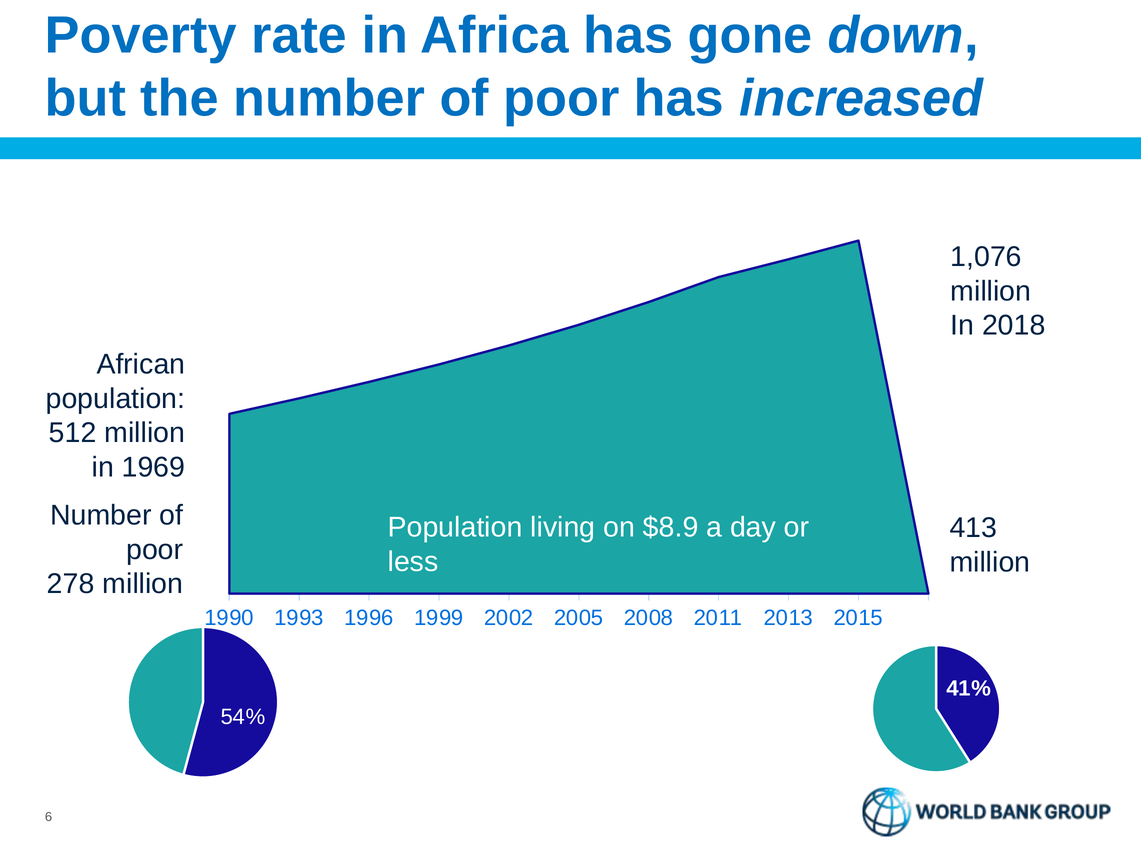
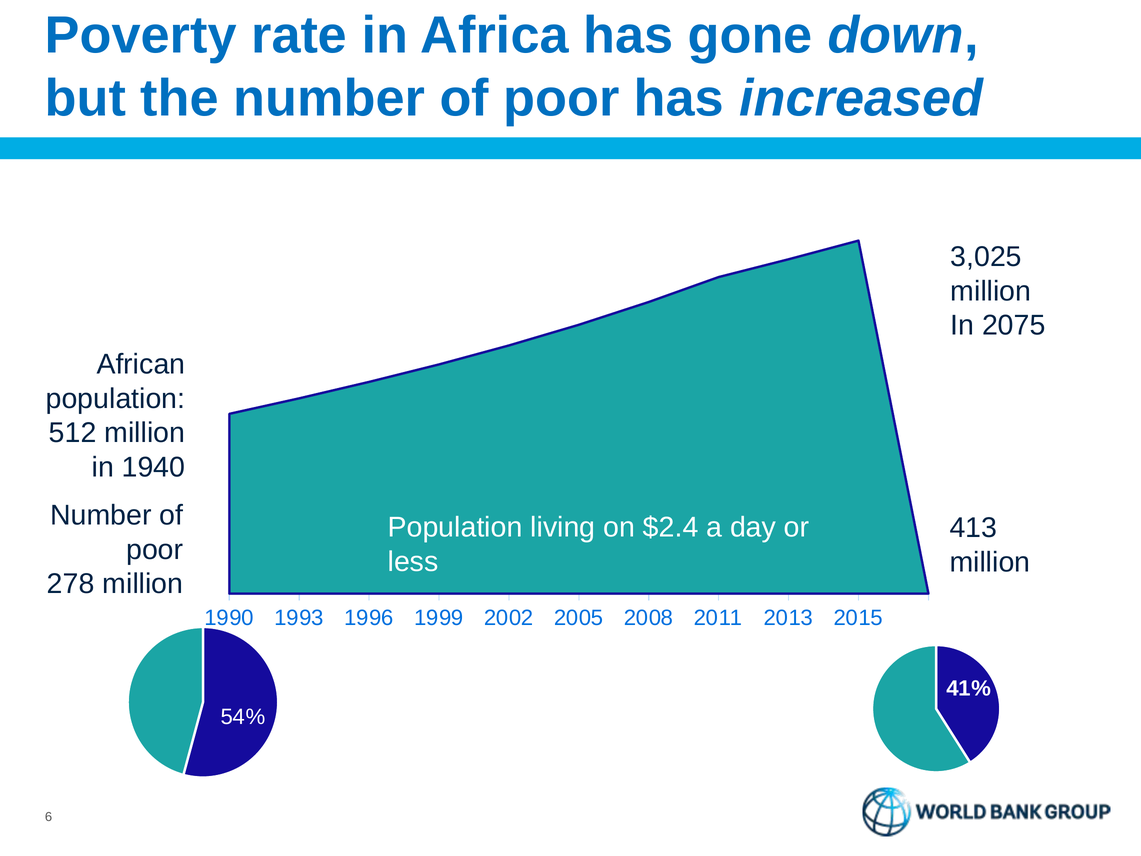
1,076: 1,076 -> 3,025
2018: 2018 -> 2075
1969: 1969 -> 1940
$8.9: $8.9 -> $2.4
